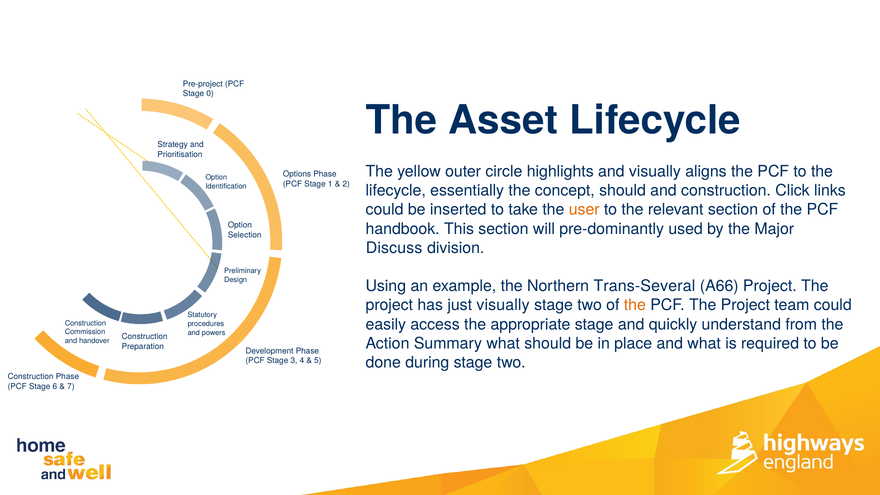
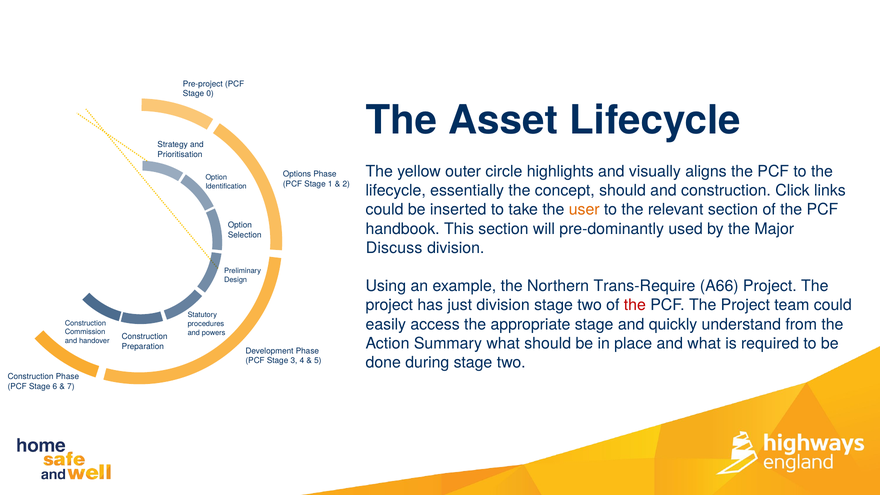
Trans-Several: Trans-Several -> Trans-Require
just visually: visually -> division
the at (635, 305) colour: orange -> red
